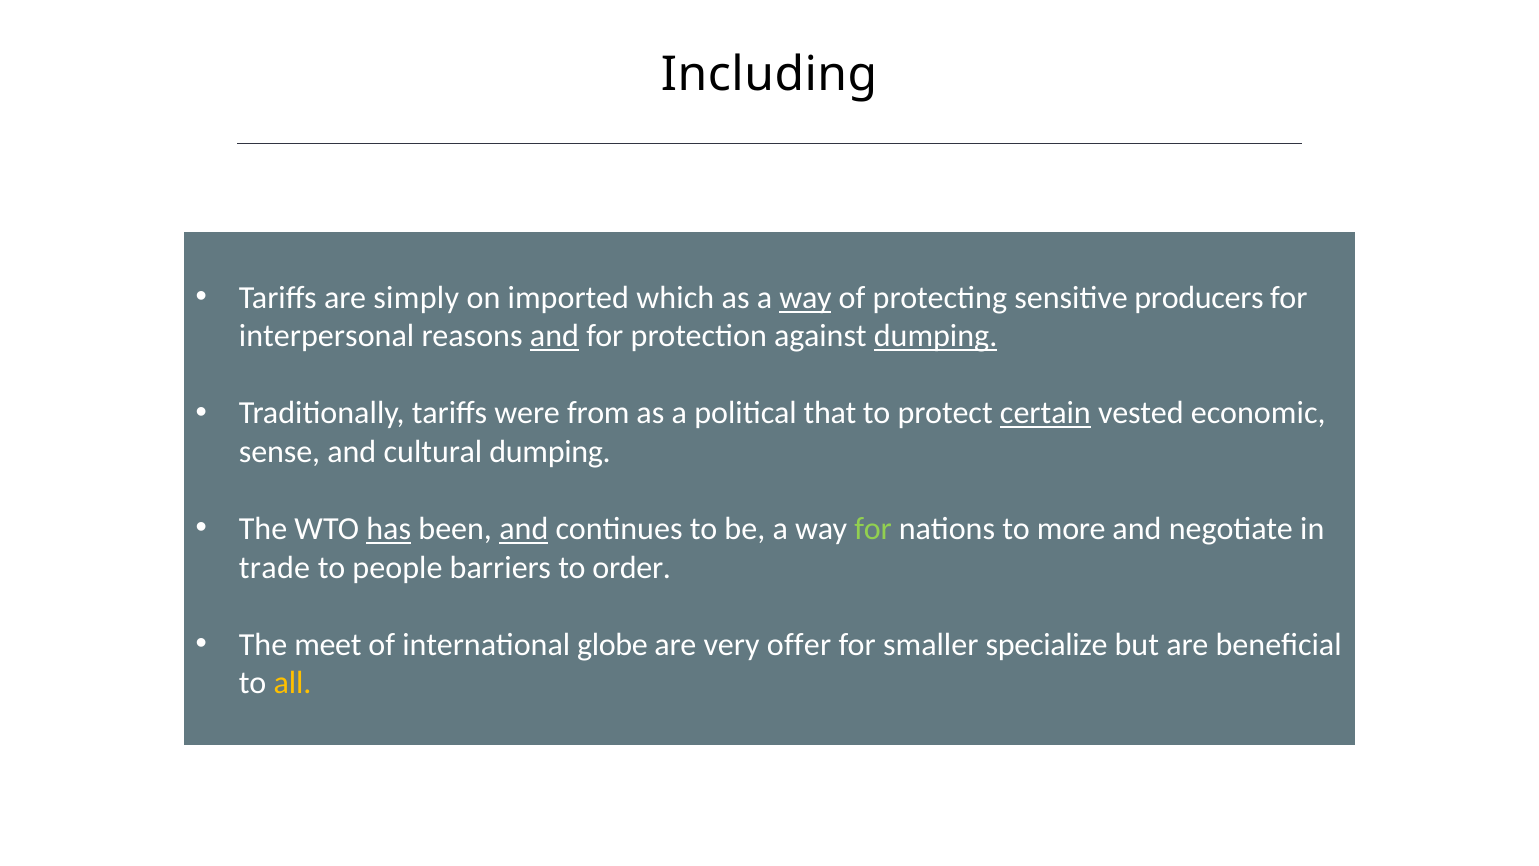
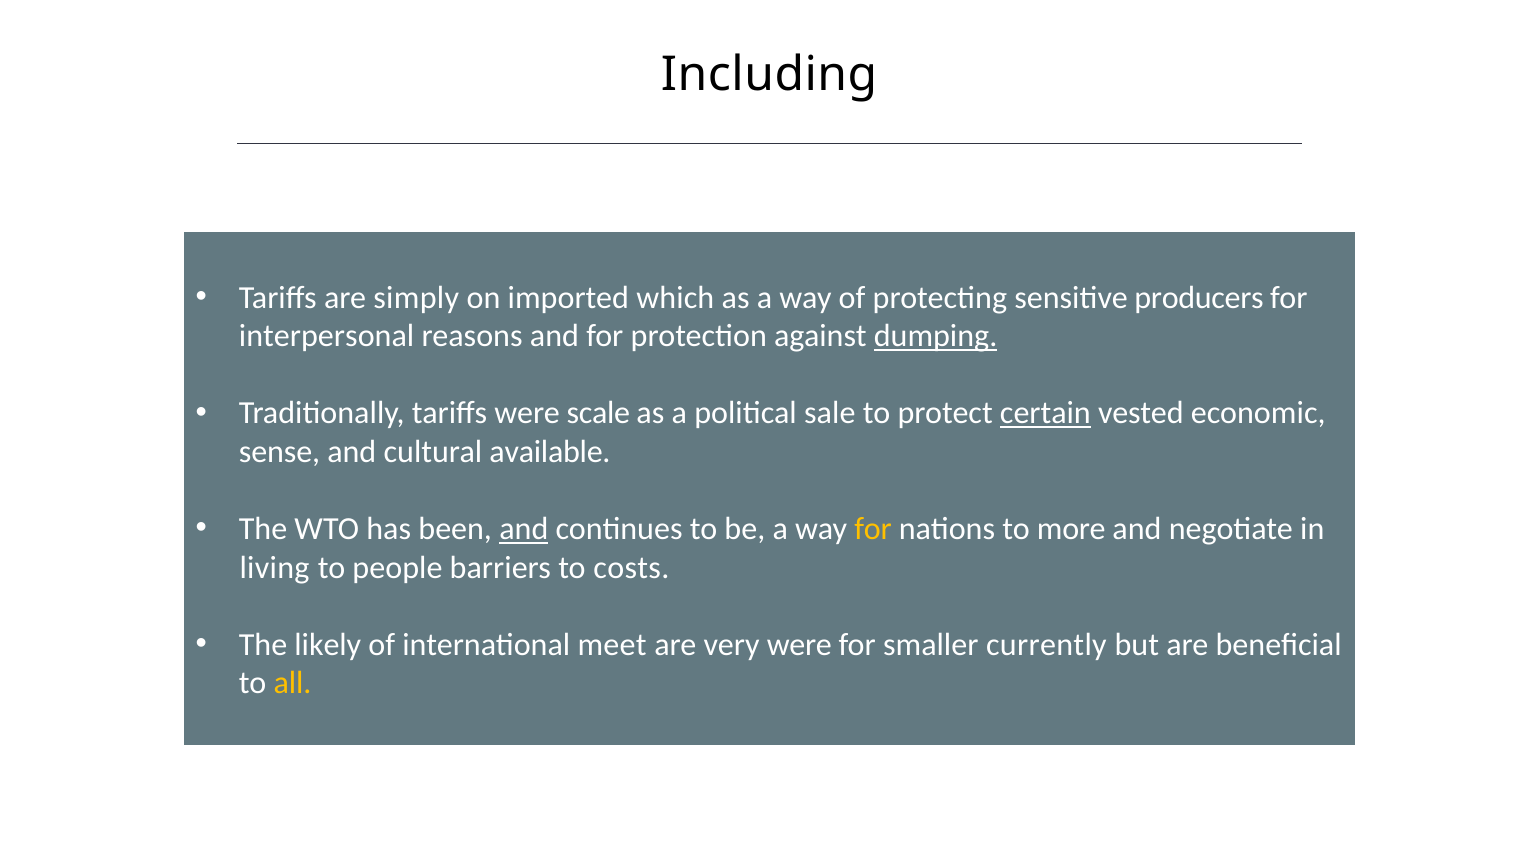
way at (806, 298) underline: present -> none
and at (554, 336) underline: present -> none
from: from -> scale
that: that -> sale
cultural dumping: dumping -> available
has underline: present -> none
for at (873, 529) colour: light green -> yellow
trade: trade -> living
order: order -> costs
meet: meet -> likely
globe: globe -> meet
very offer: offer -> were
specialize: specialize -> currently
